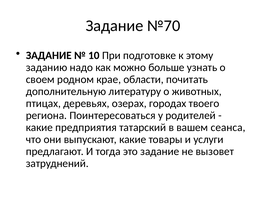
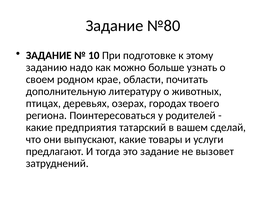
№70: №70 -> №80
сеанса: сеанса -> сделай
